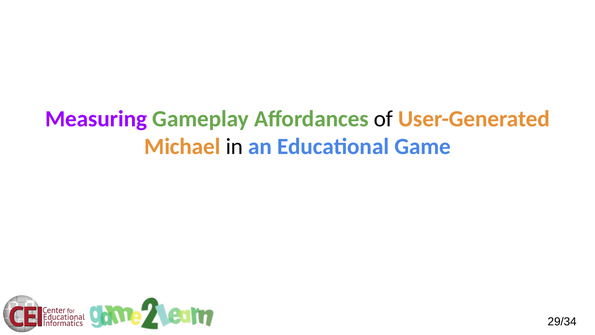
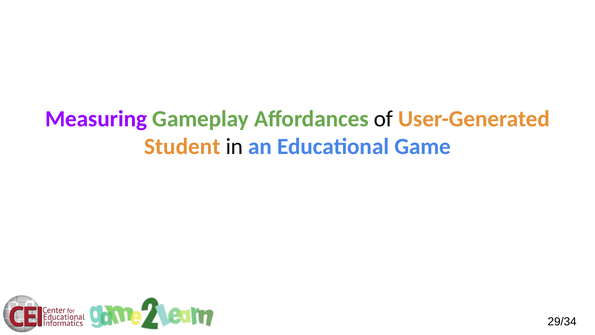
Michael: Michael -> Student
